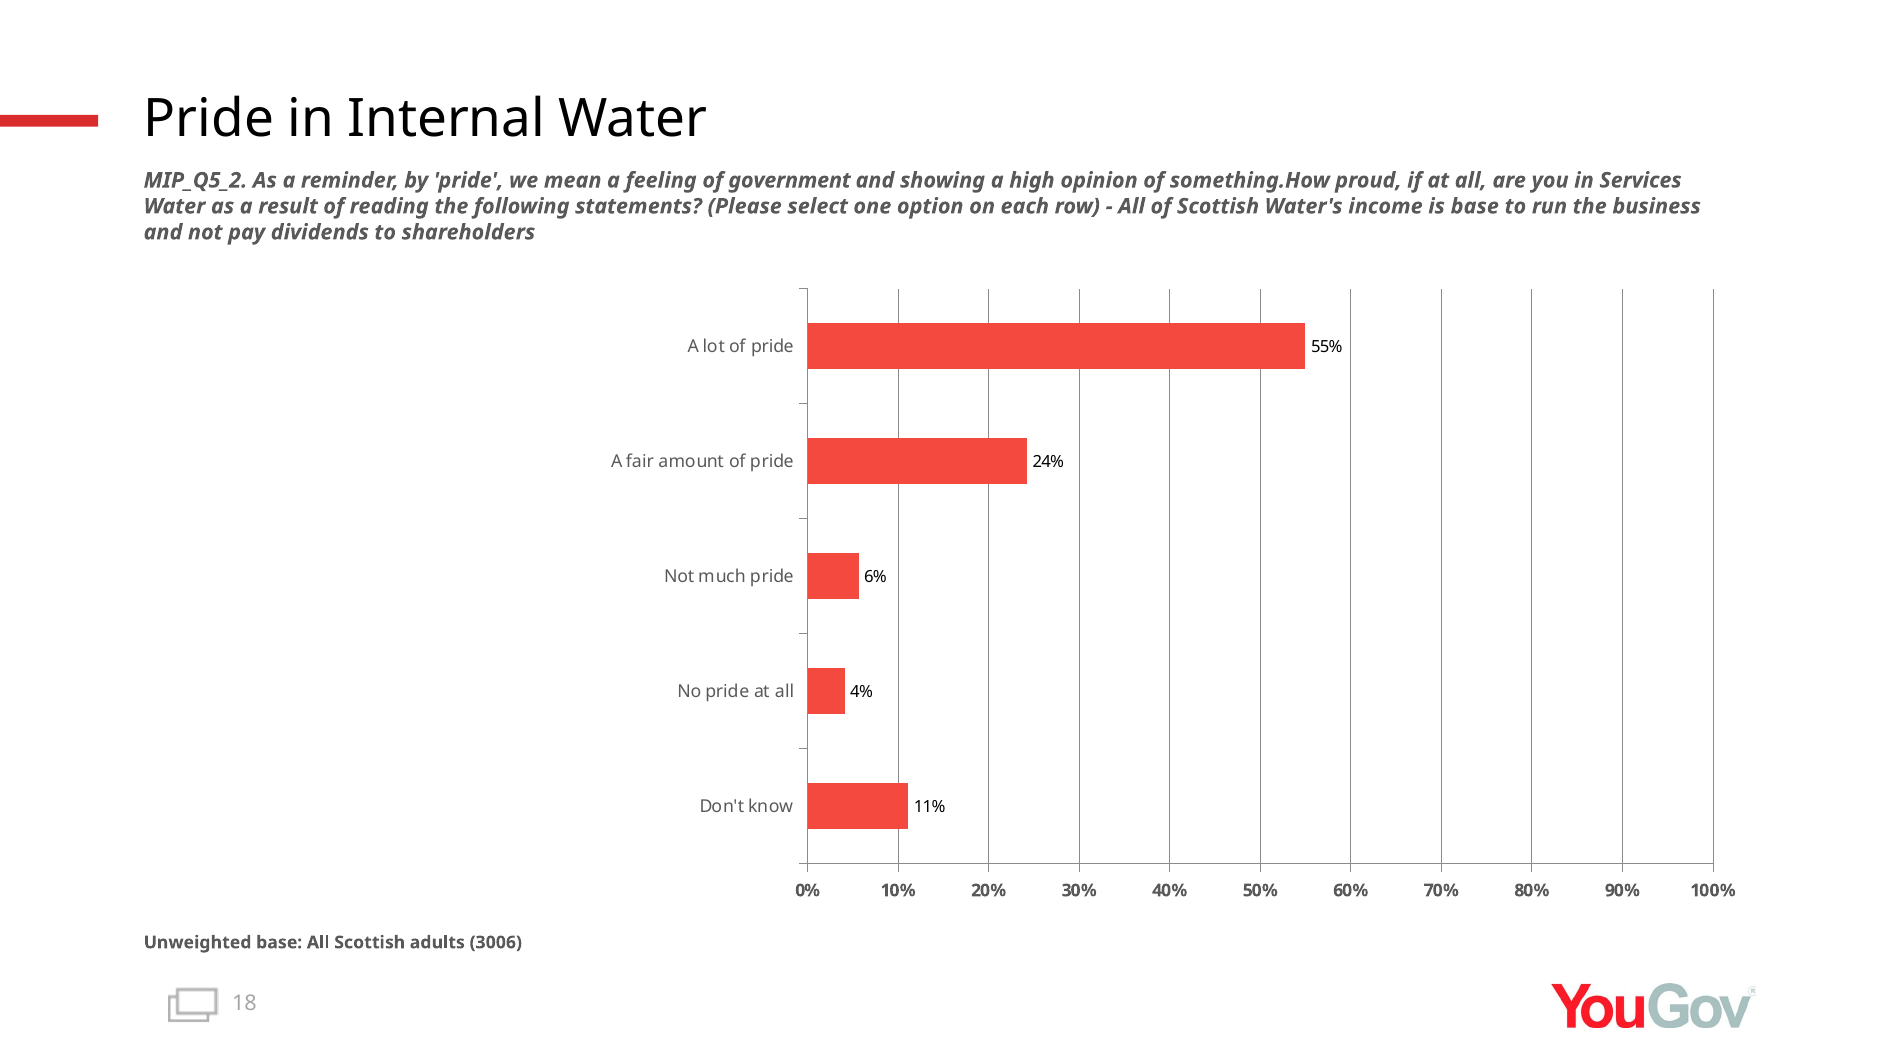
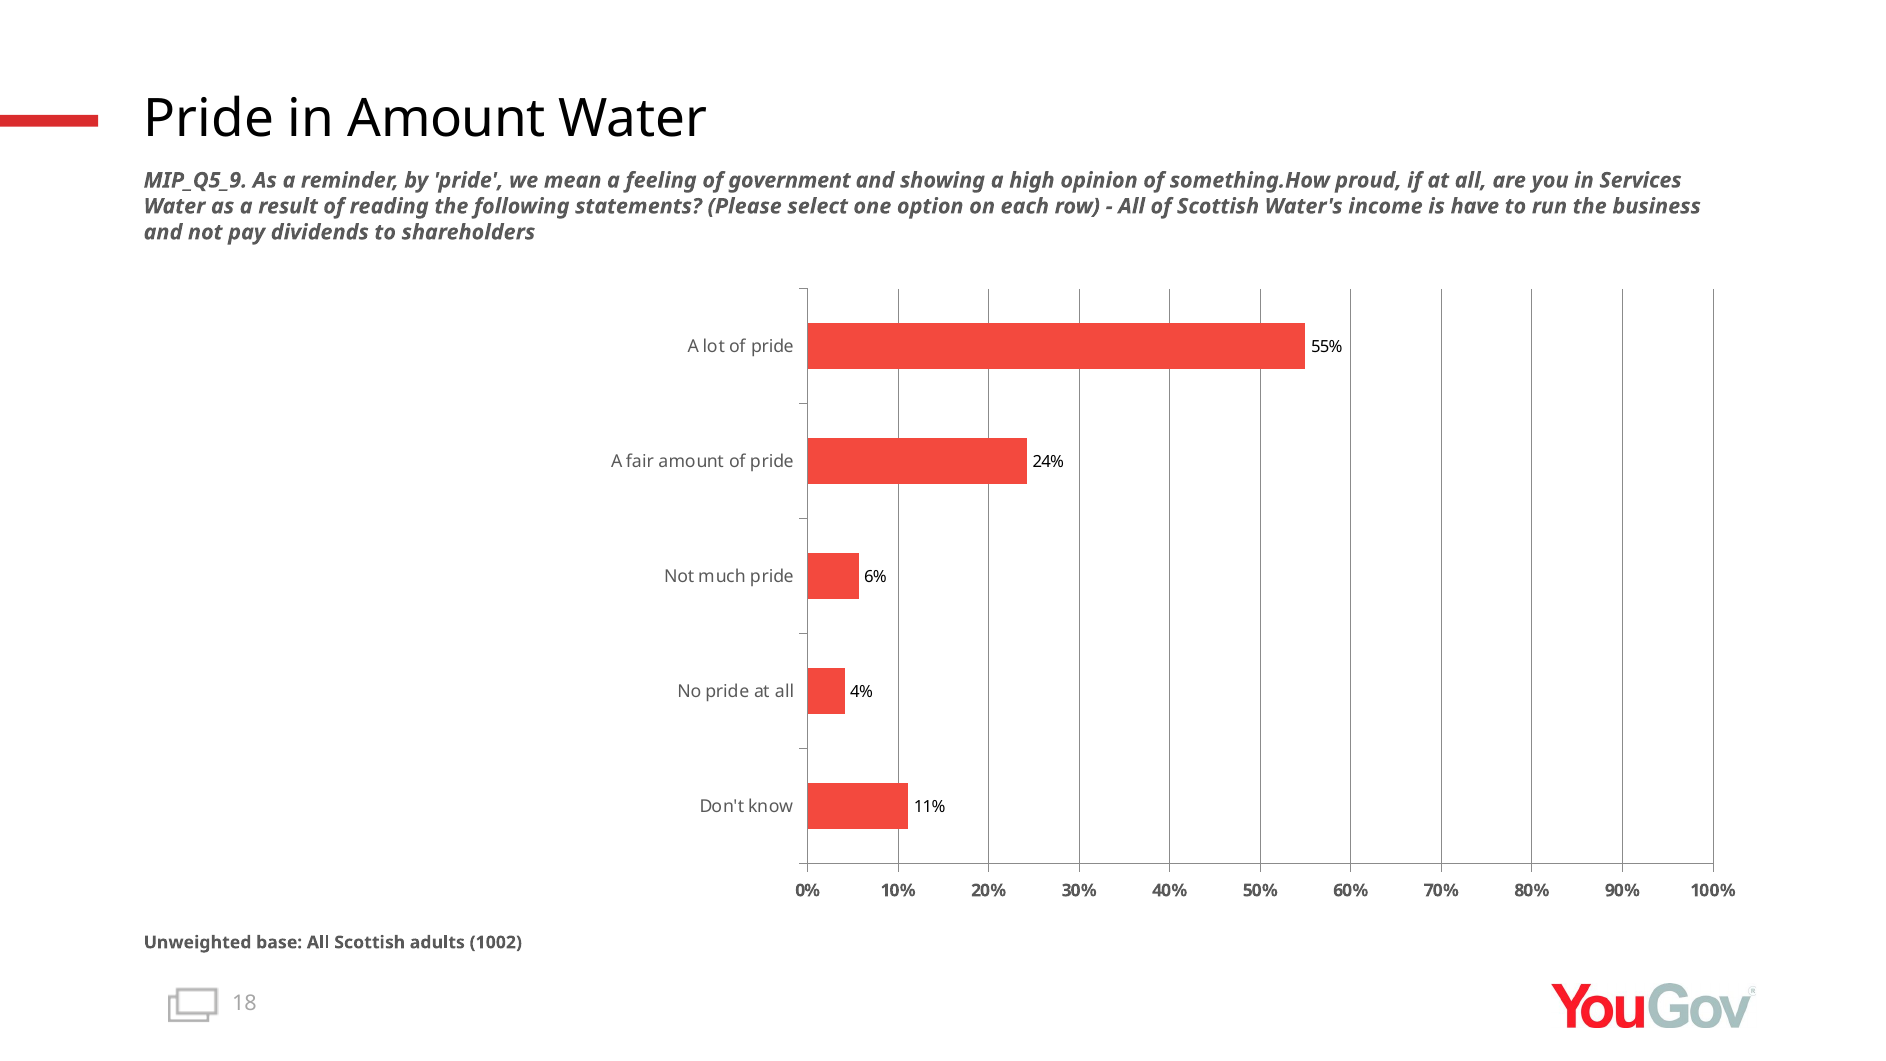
in Internal: Internal -> Amount
MIP_Q5_2: MIP_Q5_2 -> MIP_Q5_9
is base: base -> have
3006: 3006 -> 1002
